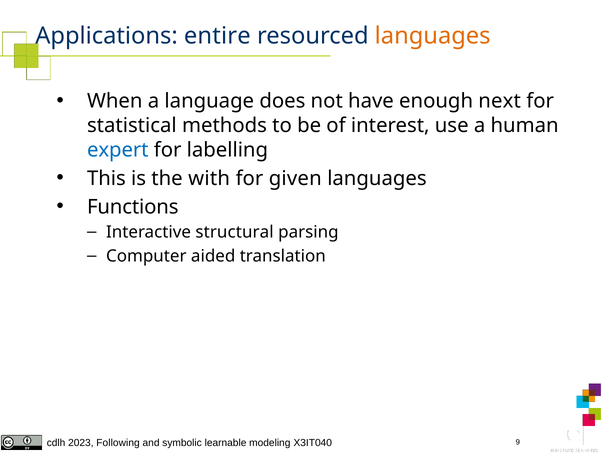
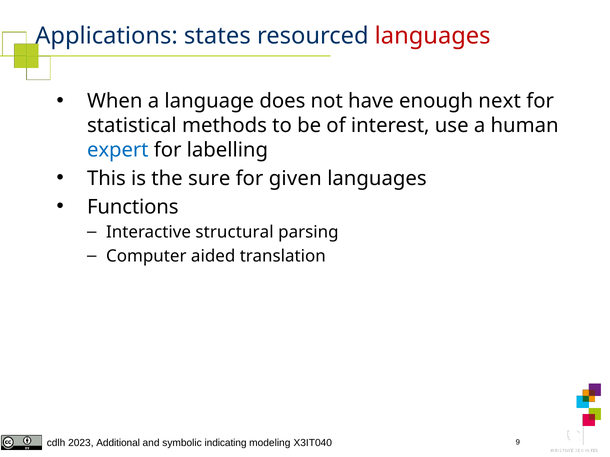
entire: entire -> states
languages at (433, 36) colour: orange -> red
with: with -> sure
Following: Following -> Additional
learnable: learnable -> indicating
